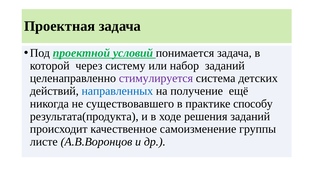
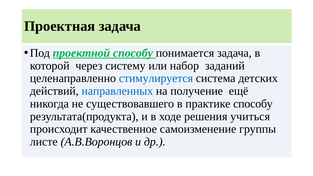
проектной условий: условий -> способу
стимулируется colour: purple -> blue
решения заданий: заданий -> учиться
